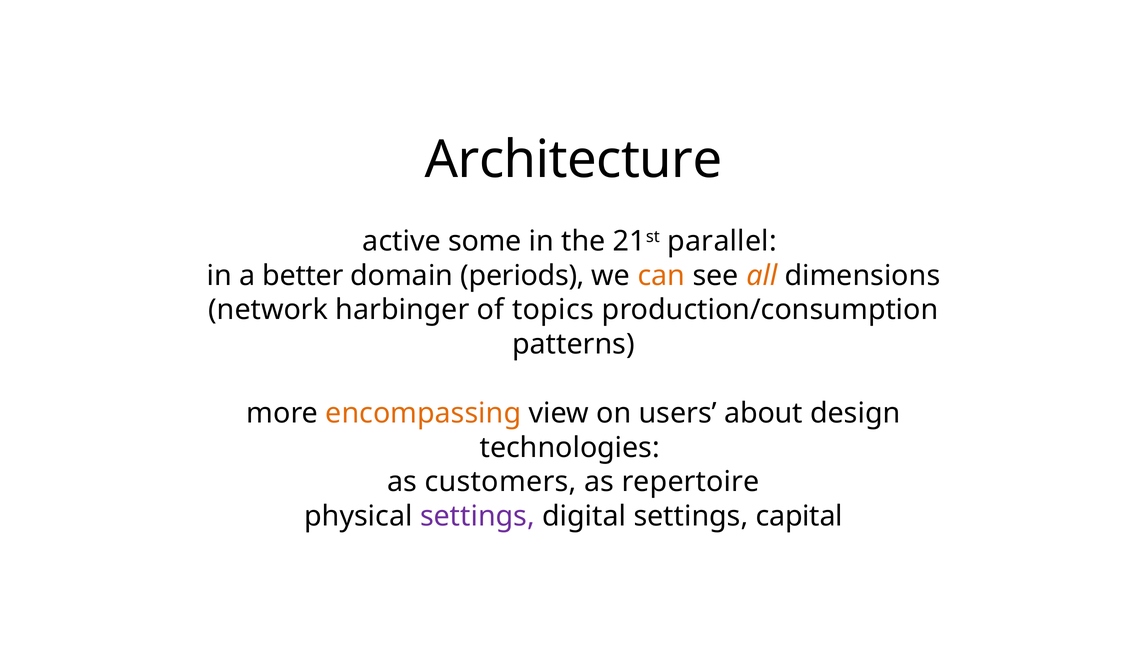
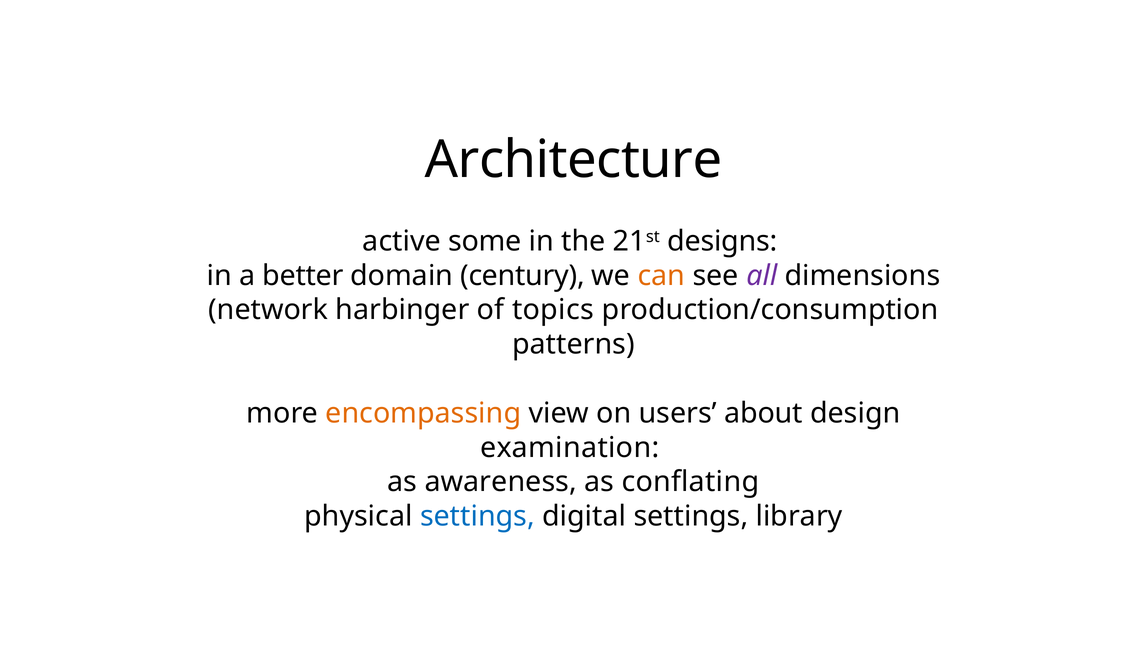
parallel: parallel -> designs
periods: periods -> century
all colour: orange -> purple
technologies: technologies -> examination
customers: customers -> awareness
repertoire: repertoire -> conflating
settings at (477, 516) colour: purple -> blue
capital: capital -> library
